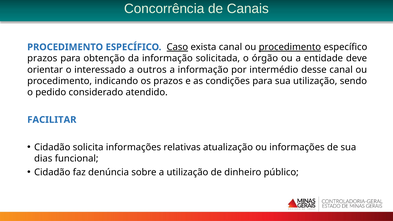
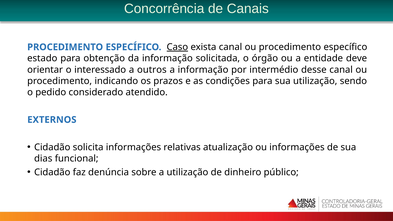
procedimento at (290, 47) underline: present -> none
prazos at (42, 58): prazos -> estado
FACILITAR: FACILITAR -> EXTERNOS
